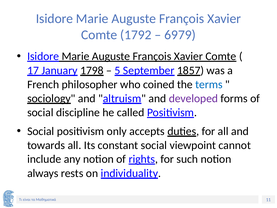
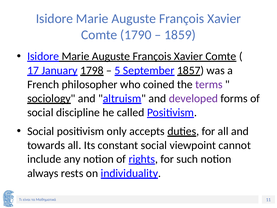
1792: 1792 -> 1790
6979: 6979 -> 1859
terms colour: blue -> purple
